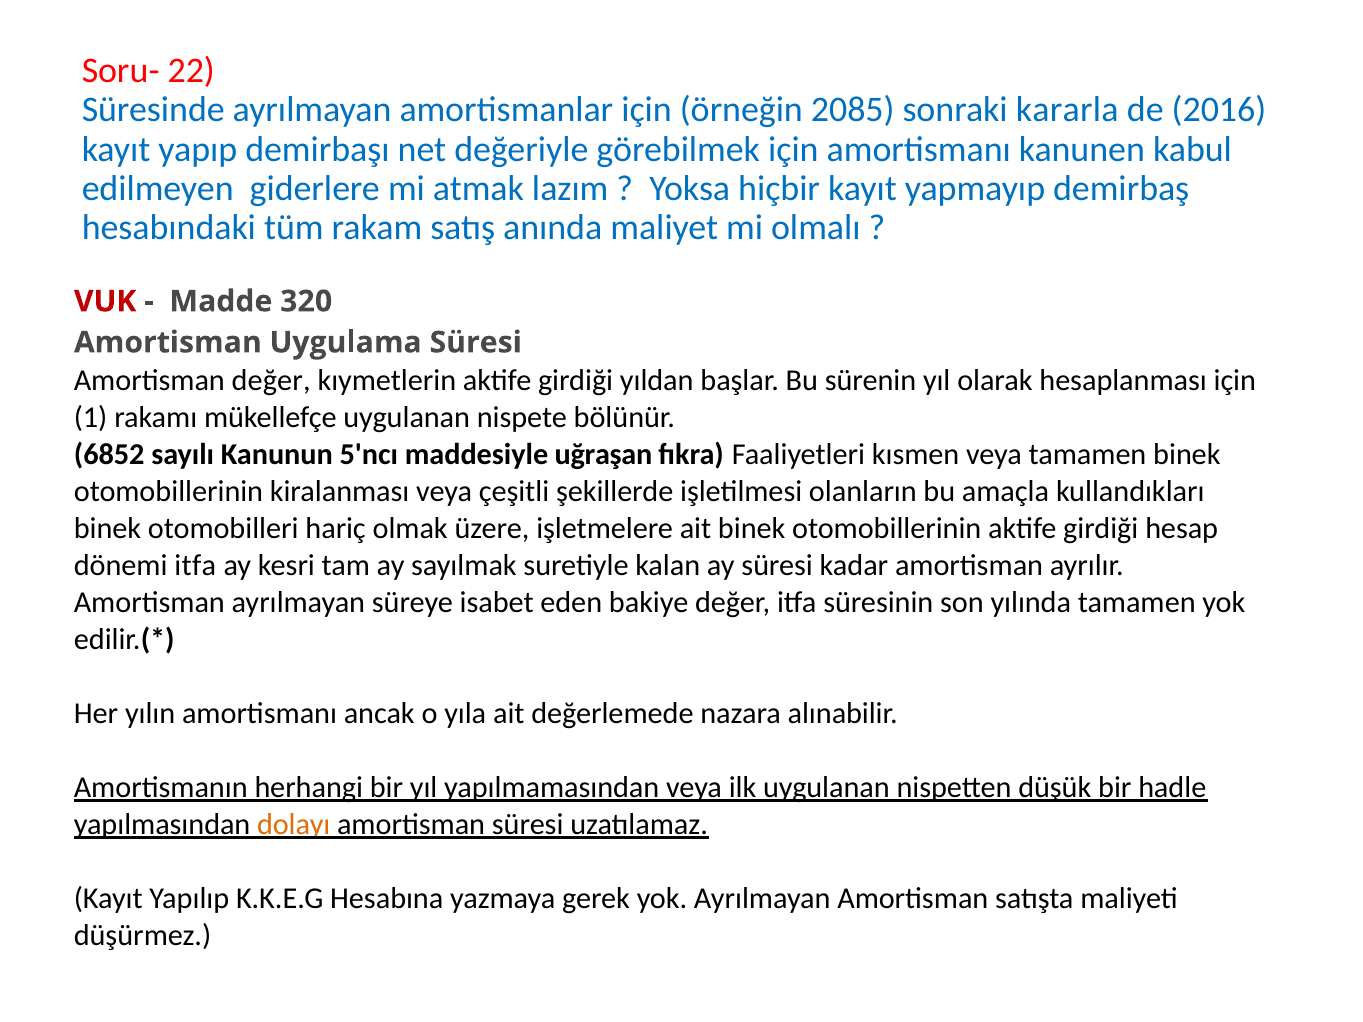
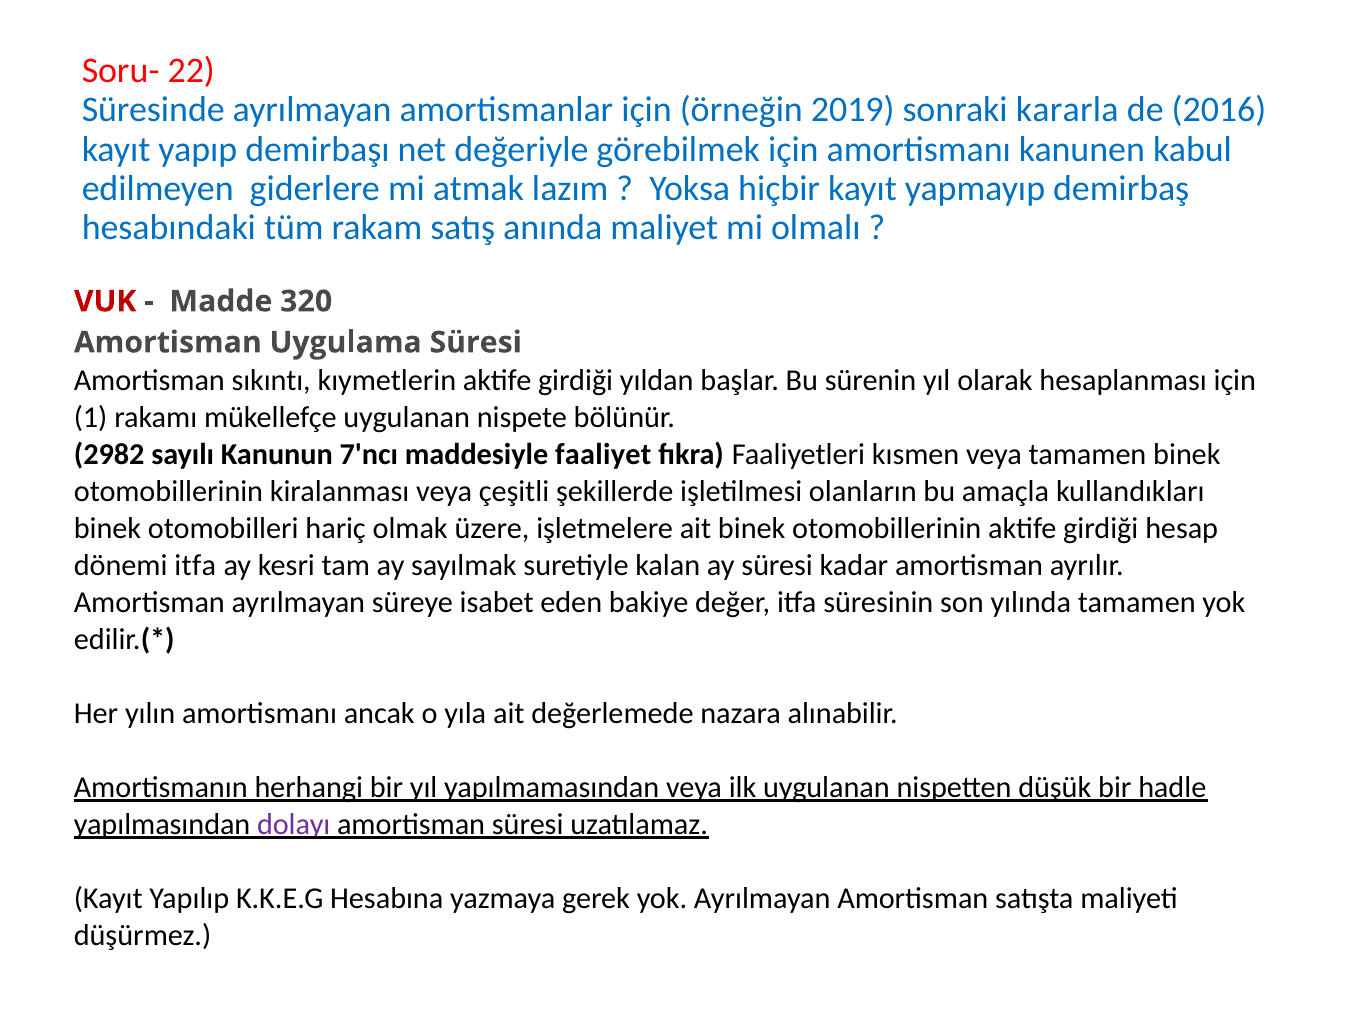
2085: 2085 -> 2019
Amortisman değer: değer -> sıkıntı
6852: 6852 -> 2982
5'ncı: 5'ncı -> 7'ncı
uğraşan: uğraşan -> faaliyet
dolayı colour: orange -> purple
